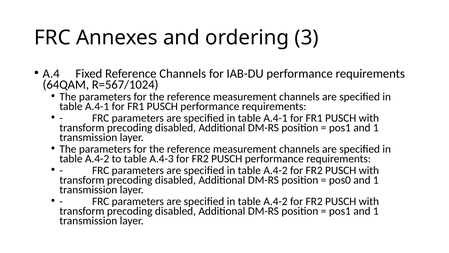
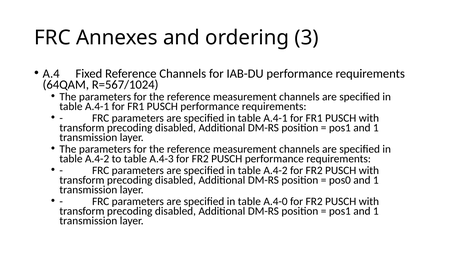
A.4-2 at (275, 201): A.4-2 -> A.4-0
